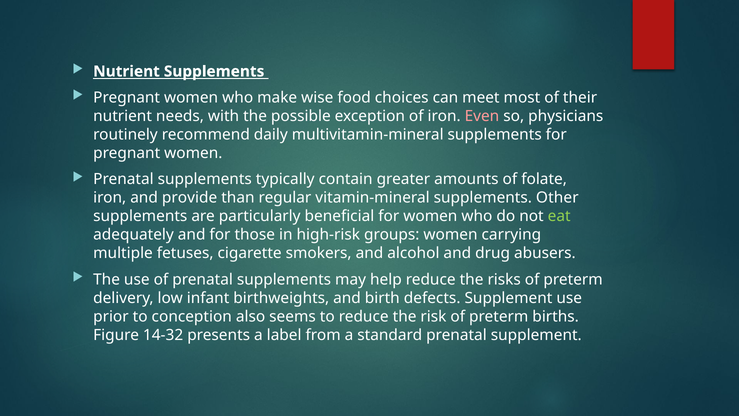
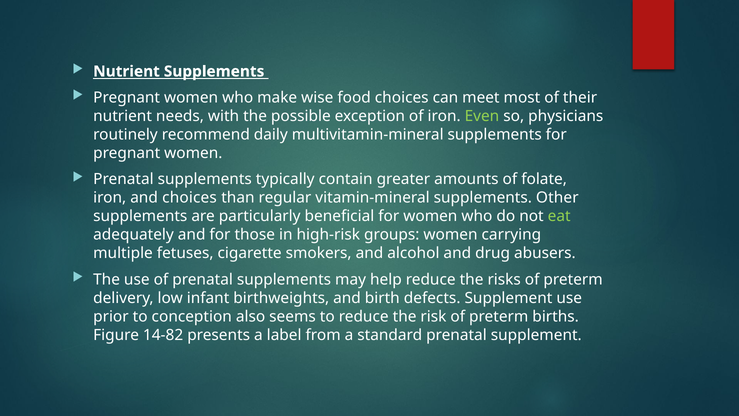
Even colour: pink -> light green
and provide: provide -> choices
14-32: 14-32 -> 14-82
